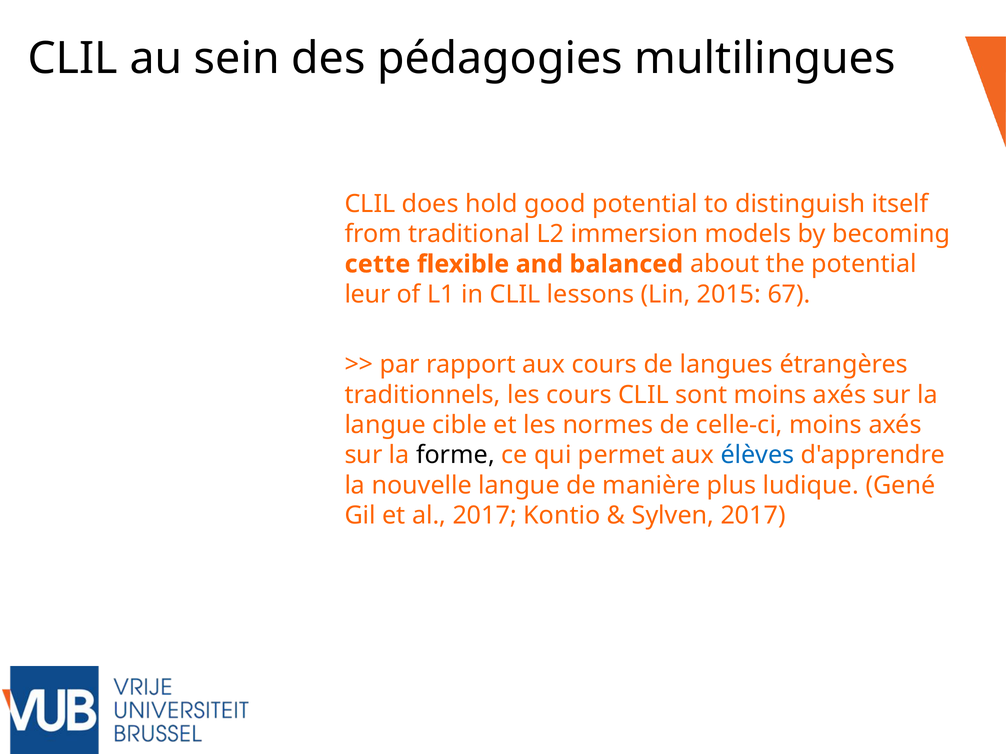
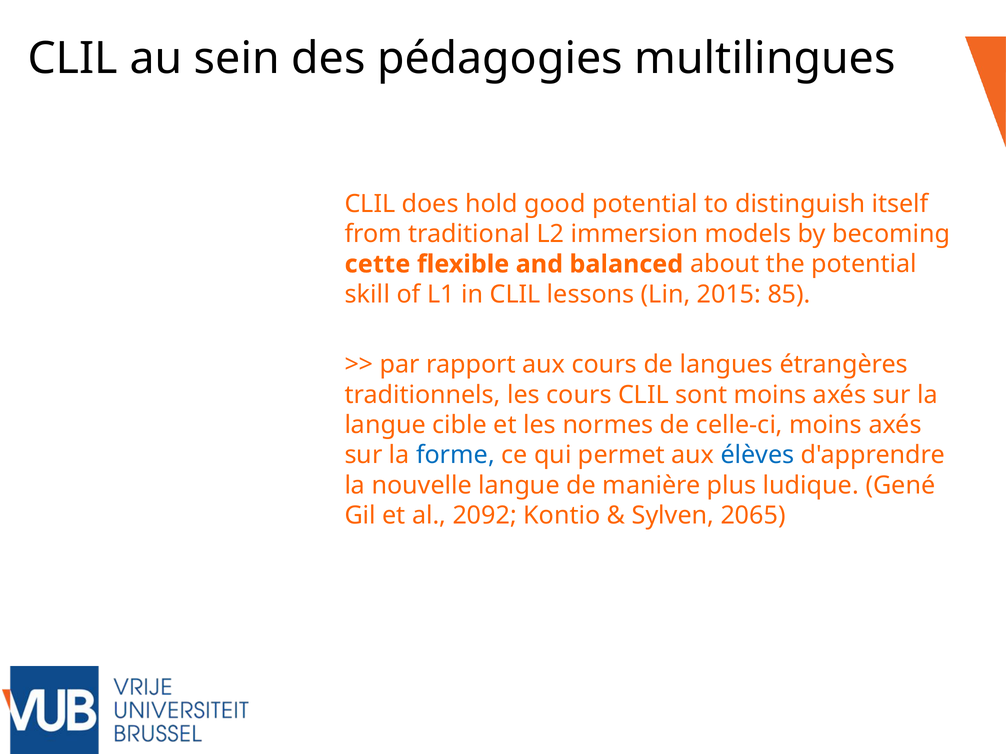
leur: leur -> skill
67: 67 -> 85
forme colour: black -> blue
al 2017: 2017 -> 2092
Sylven 2017: 2017 -> 2065
